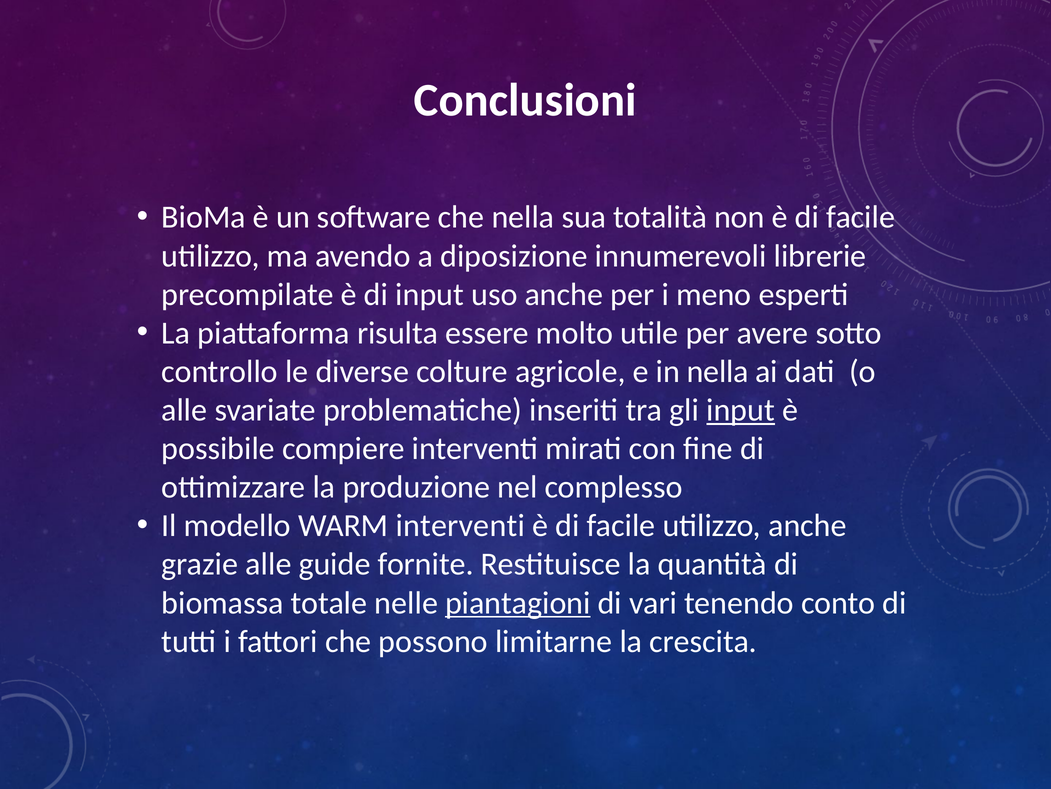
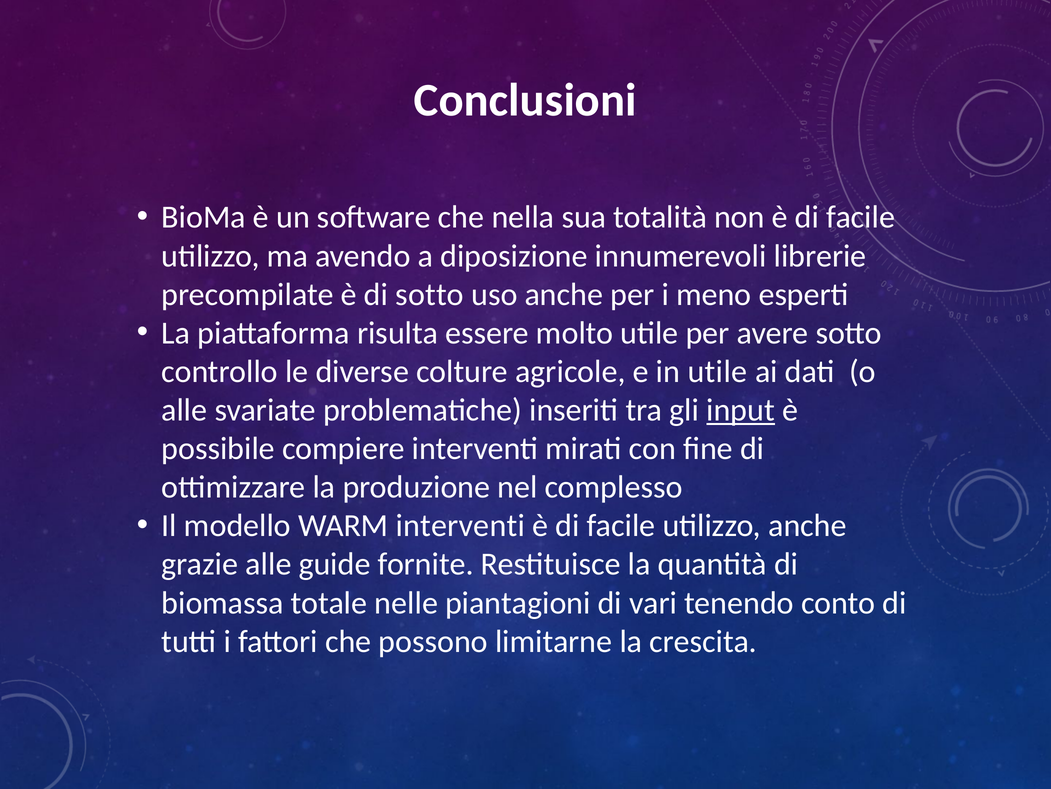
di input: input -> sotto
in nella: nella -> utile
piantagioni underline: present -> none
